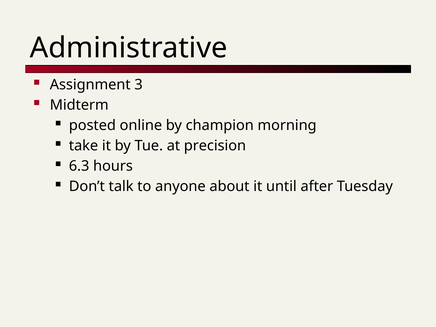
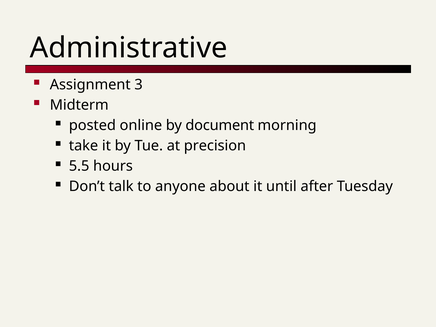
champion: champion -> document
6.3: 6.3 -> 5.5
